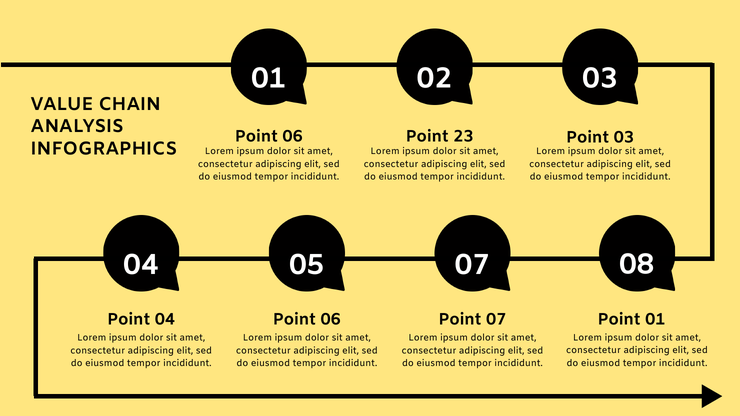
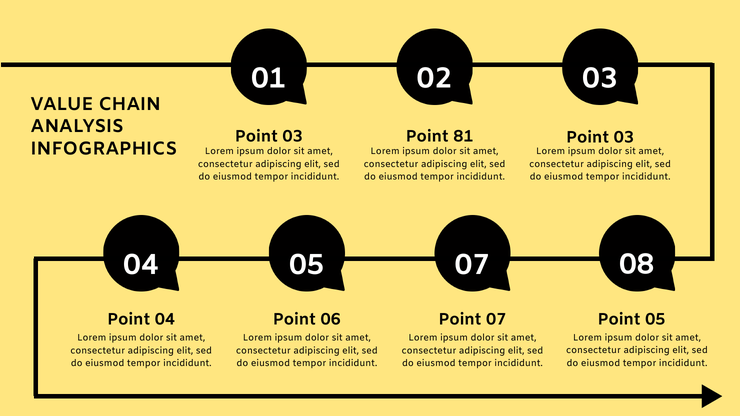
06 at (293, 136): 06 -> 03
23: 23 -> 81
Point 01: 01 -> 05
